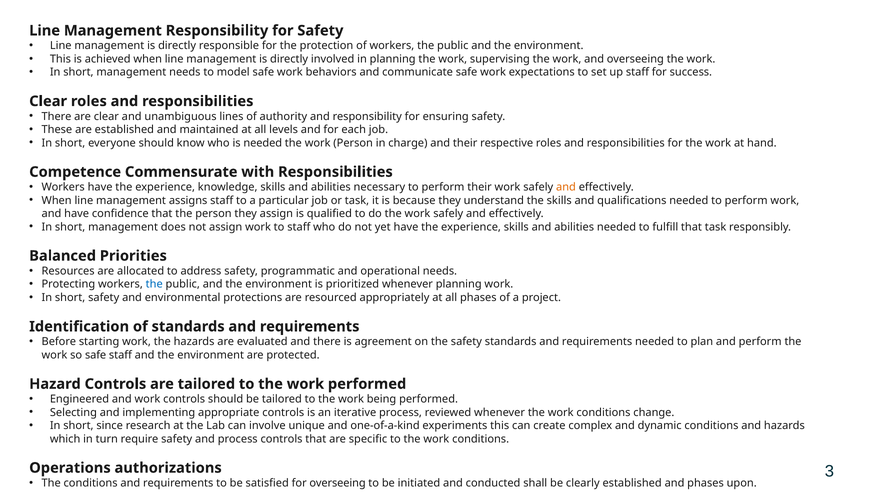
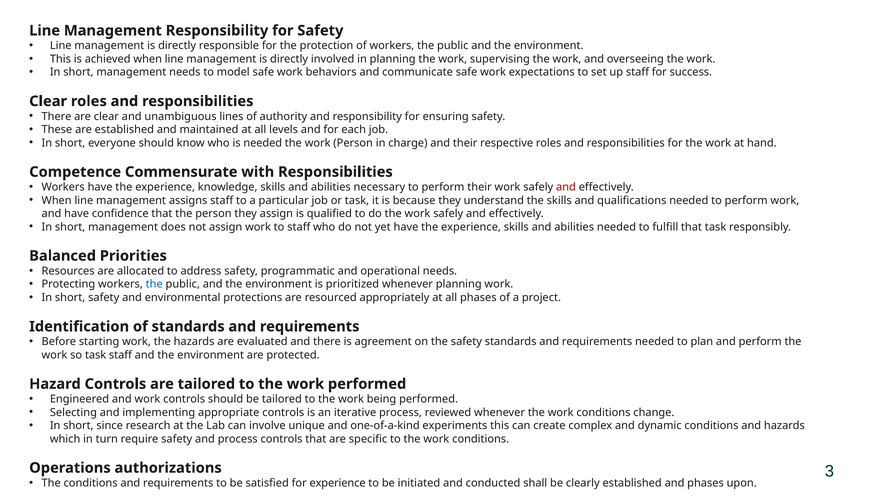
and at (566, 187) colour: orange -> red
so safe: safe -> task
for overseeing: overseeing -> experience
